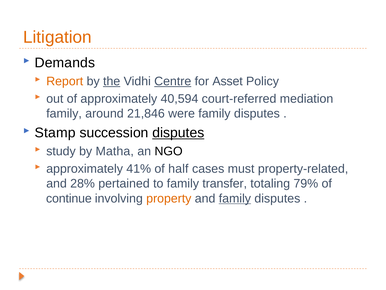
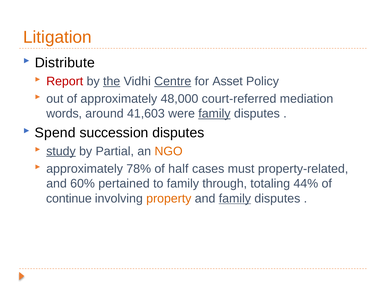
Demands: Demands -> Distribute
Report colour: orange -> red
40,594: 40,594 -> 48,000
family at (64, 113): family -> words
21,846: 21,846 -> 41,603
family at (214, 113) underline: none -> present
Stamp: Stamp -> Spend
disputes at (178, 133) underline: present -> none
study underline: none -> present
Matha: Matha -> Partial
NGO colour: black -> orange
41%: 41% -> 78%
28%: 28% -> 60%
transfer: transfer -> through
79%: 79% -> 44%
